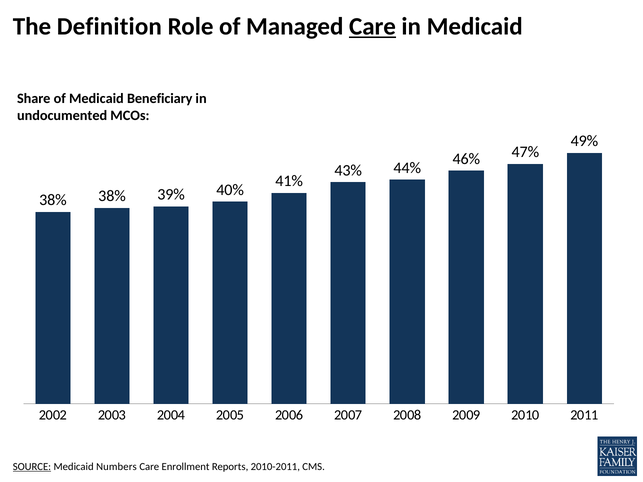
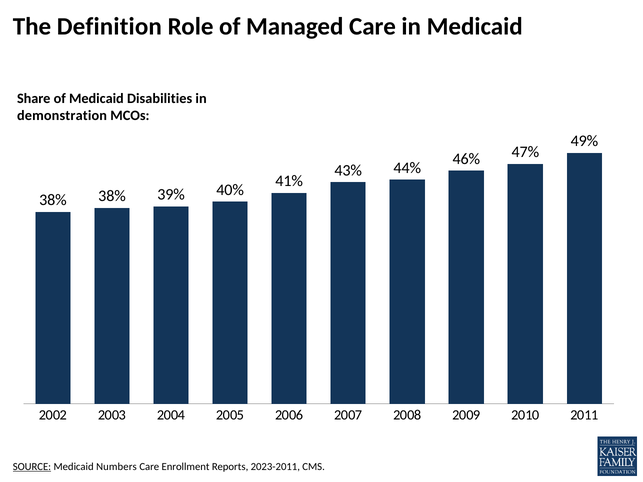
Care at (373, 26) underline: present -> none
Beneficiary: Beneficiary -> Disabilities
undocumented: undocumented -> demonstration
2010-2011: 2010-2011 -> 2023-2011
